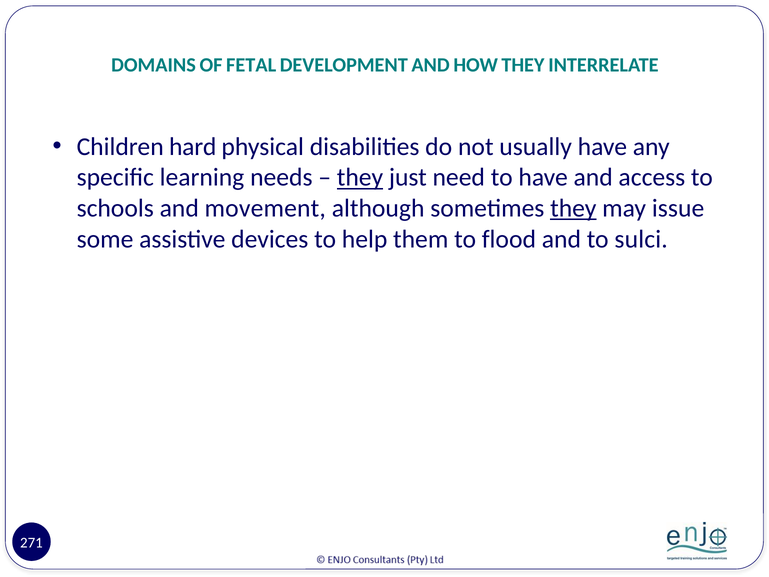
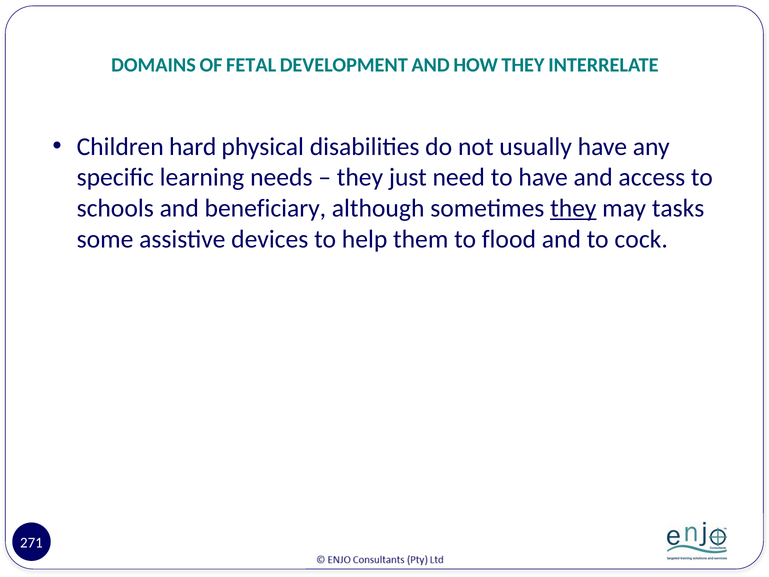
they at (360, 177) underline: present -> none
movement: movement -> beneficiary
issue: issue -> tasks
sulci: sulci -> cock
